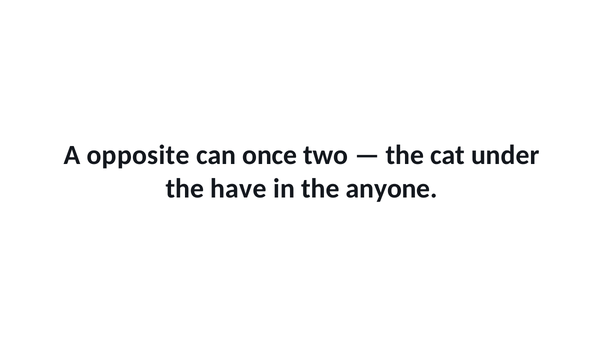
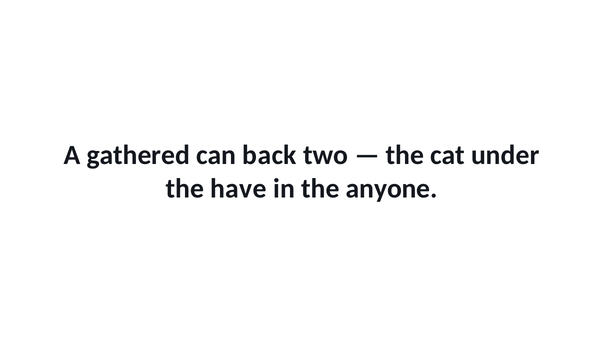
opposite: opposite -> gathered
once: once -> back
